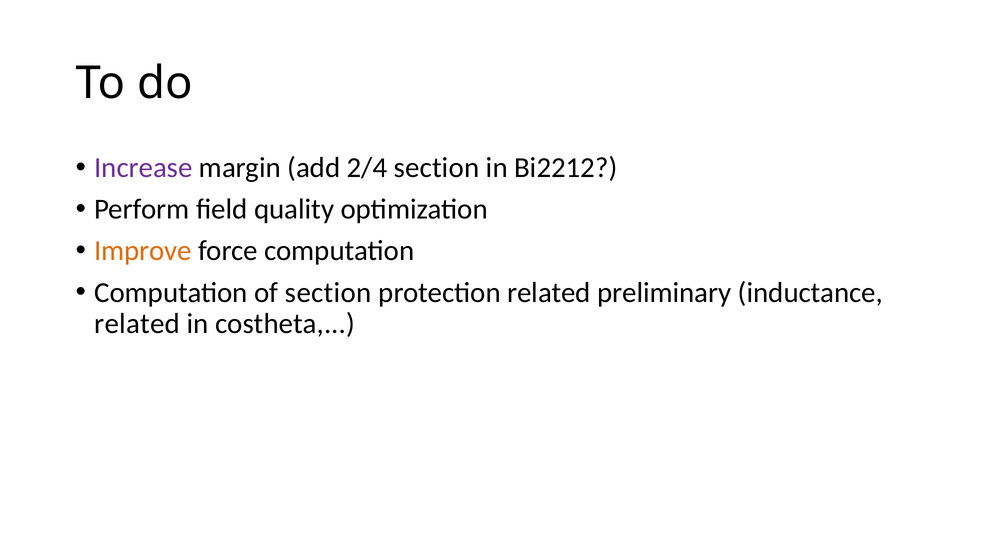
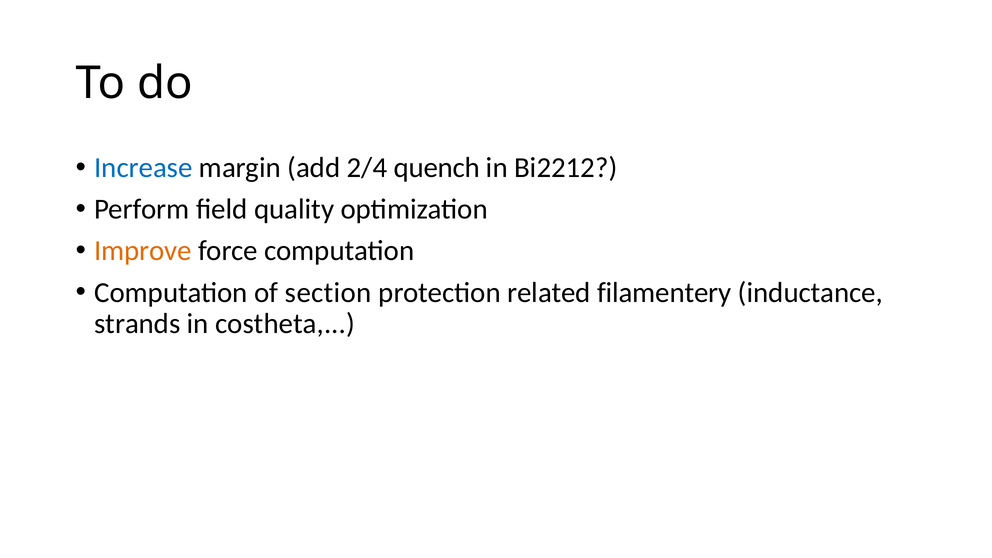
Increase colour: purple -> blue
2/4 section: section -> quench
preliminary: preliminary -> filamentery
related at (137, 324): related -> strands
